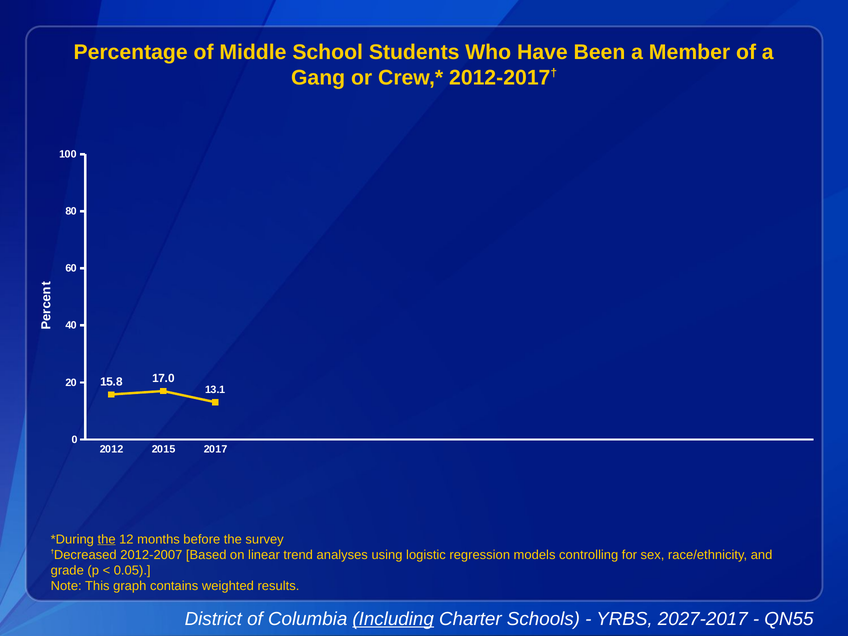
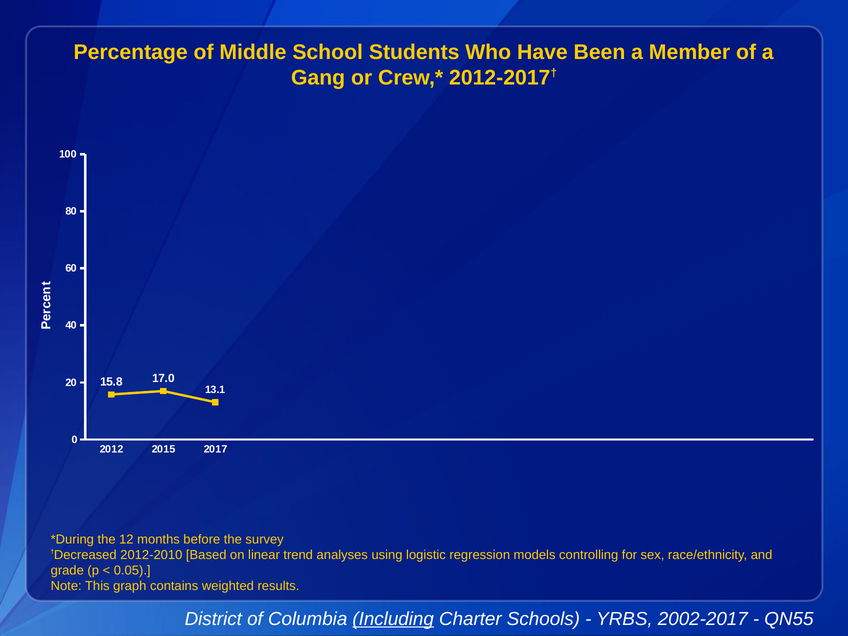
the at (107, 539) underline: present -> none
2012-2007: 2012-2007 -> 2012-2010
2027-2017: 2027-2017 -> 2002-2017
